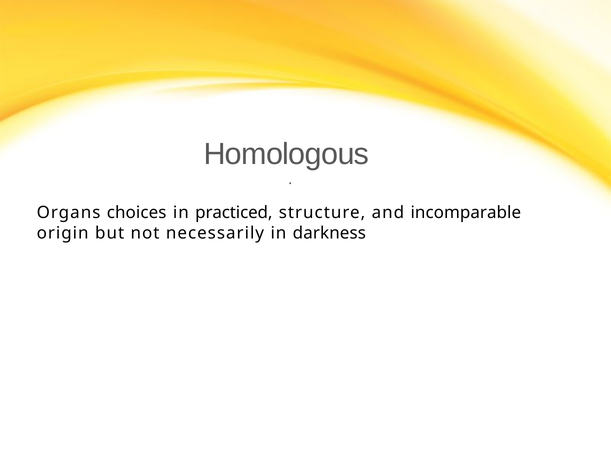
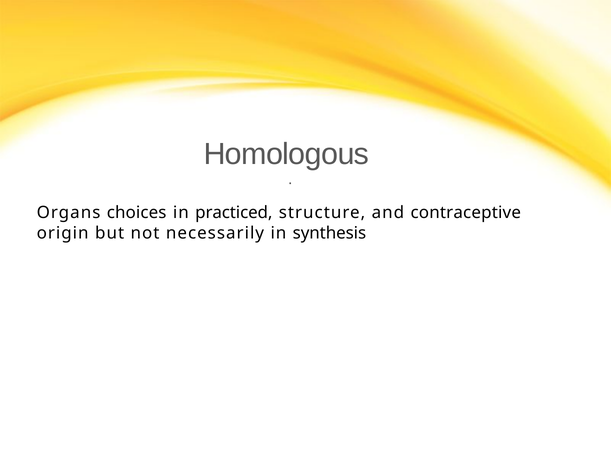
incomparable: incomparable -> contraceptive
darkness: darkness -> synthesis
